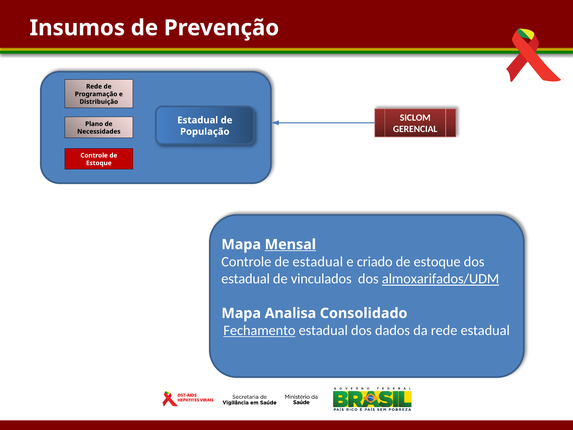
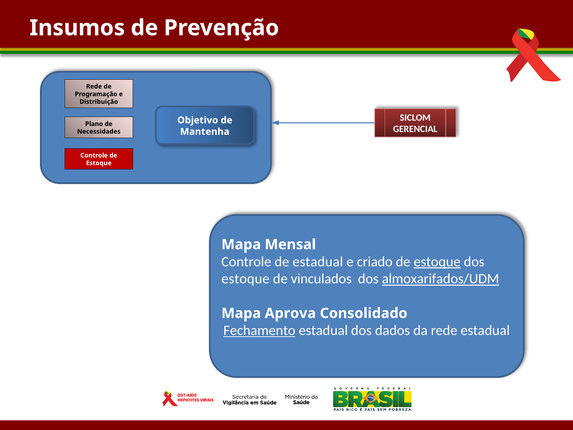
Estadual at (198, 120): Estadual -> Objetivo
População: População -> Mantenha
Mensal underline: present -> none
estoque at (437, 262) underline: none -> present
estadual at (246, 279): estadual -> estoque
Analisa: Analisa -> Aprova
